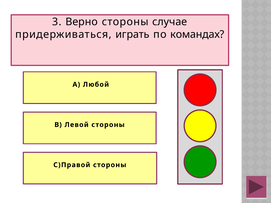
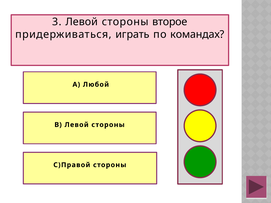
3 Верно: Верно -> Левой
случае: случае -> второе
